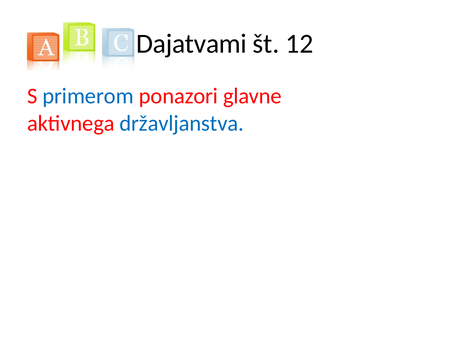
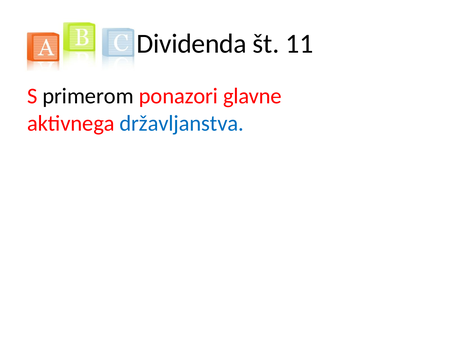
Dajatvami: Dajatvami -> Dividenda
12: 12 -> 11
primerom colour: blue -> black
